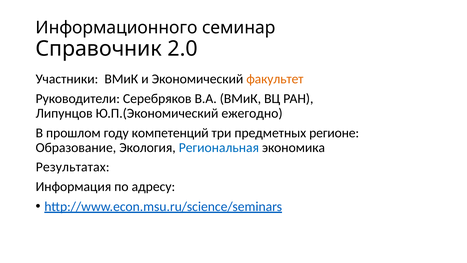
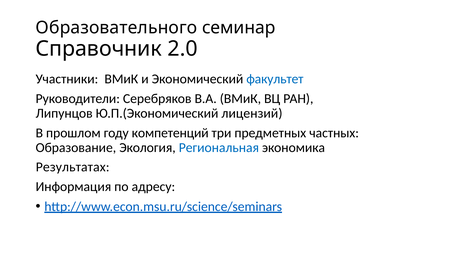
Информационного: Информационного -> Образовательного
факультет colour: orange -> blue
ежегодно: ежегодно -> лицензий
регионе: регионе -> частных
